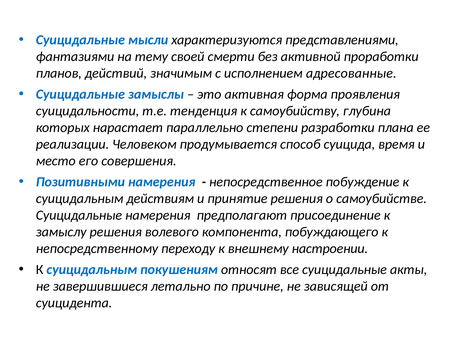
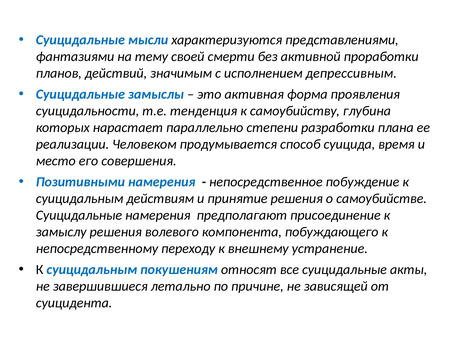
адресованные: адресованные -> депрессивным
настроении: настроении -> устранение
